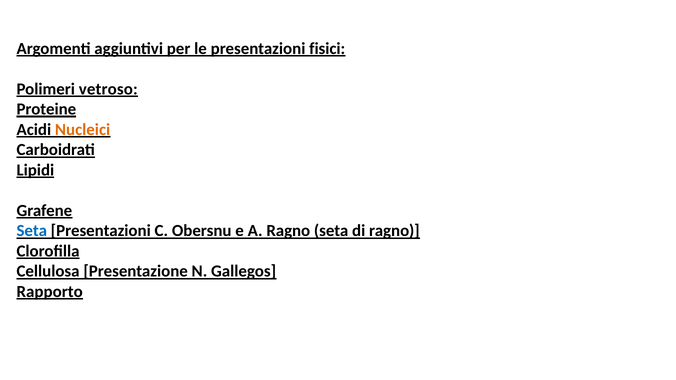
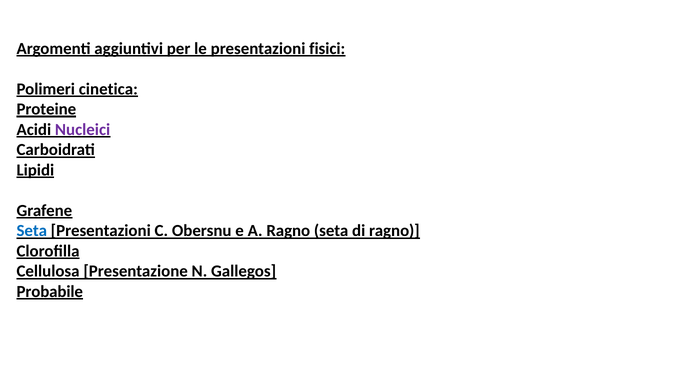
vetroso: vetroso -> cinetica
Nucleici colour: orange -> purple
Rapporto: Rapporto -> Probabile
